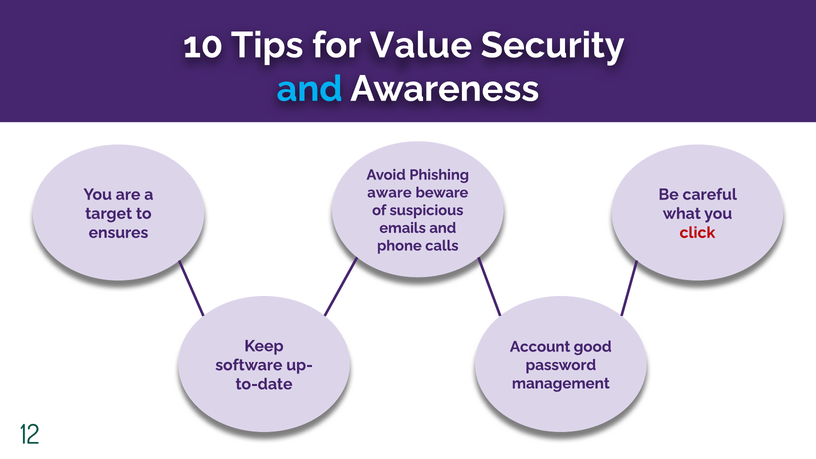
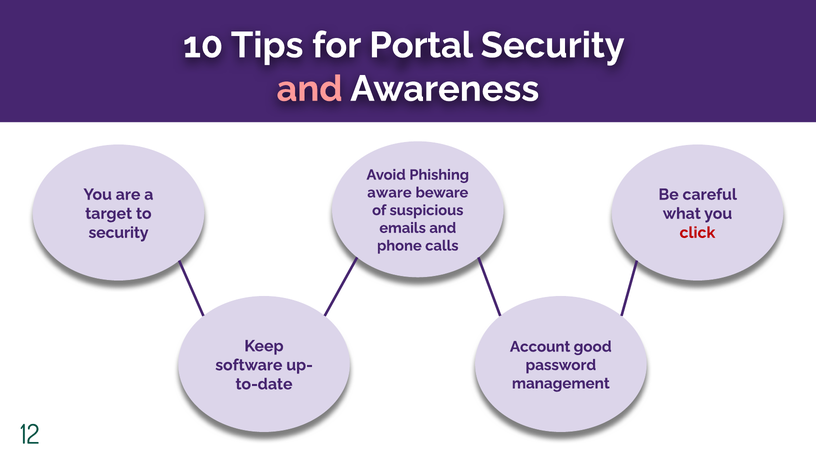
Value: Value -> Portal
and at (310, 89) colour: light blue -> pink
ensures at (118, 233): ensures -> security
